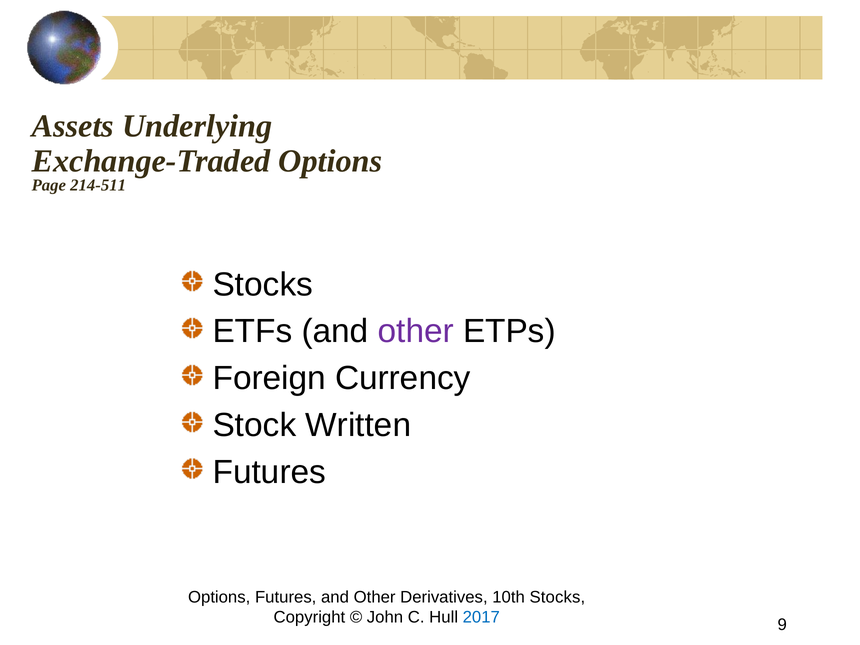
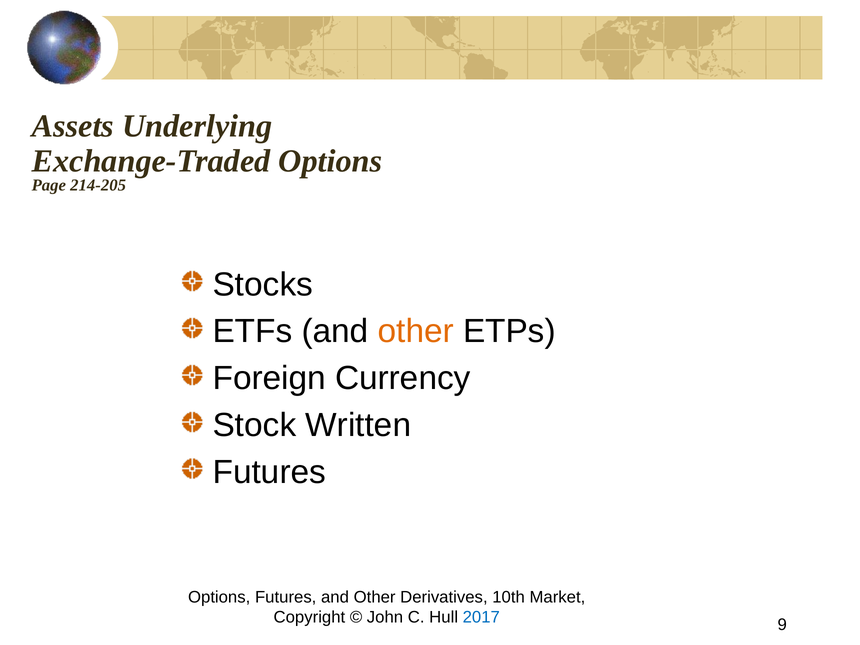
214-511: 214-511 -> 214-205
other at (416, 331) colour: purple -> orange
10th Stocks: Stocks -> Market
